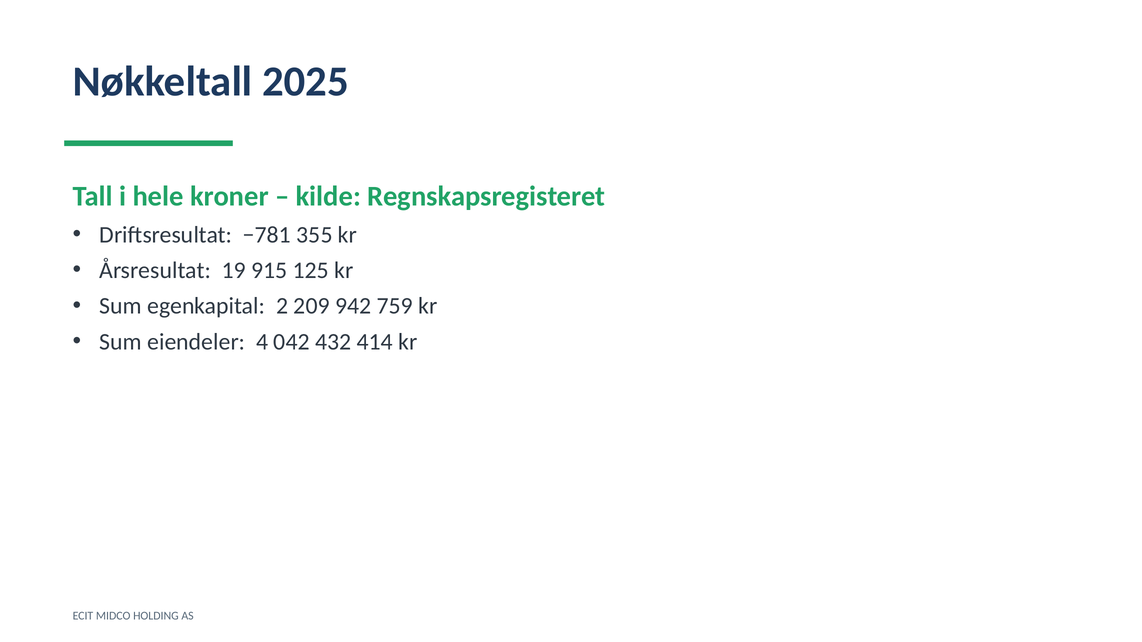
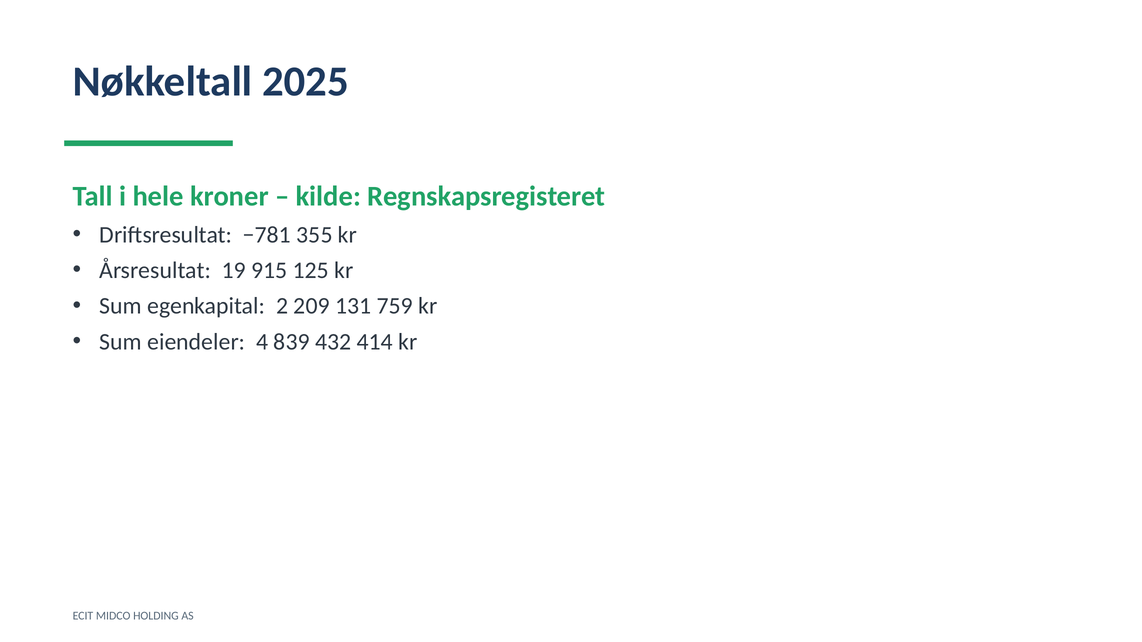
942: 942 -> 131
042: 042 -> 839
